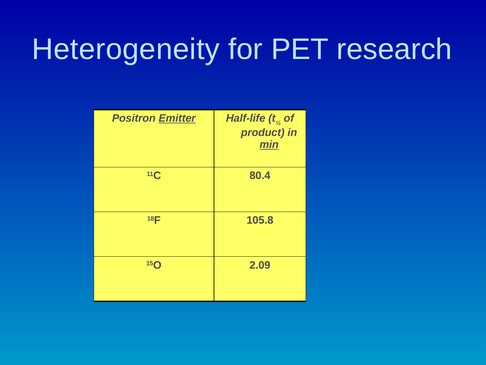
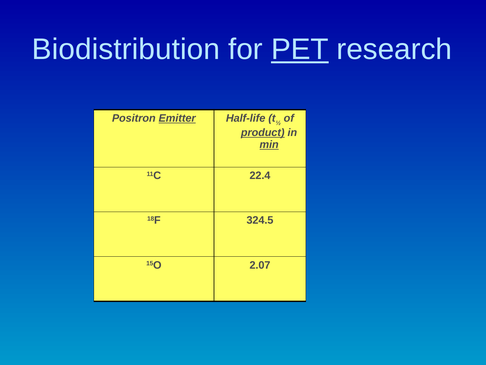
Heterogeneity: Heterogeneity -> Biodistribution
PET underline: none -> present
product underline: none -> present
80.4: 80.4 -> 22.4
105.8: 105.8 -> 324.5
2.09: 2.09 -> 2.07
